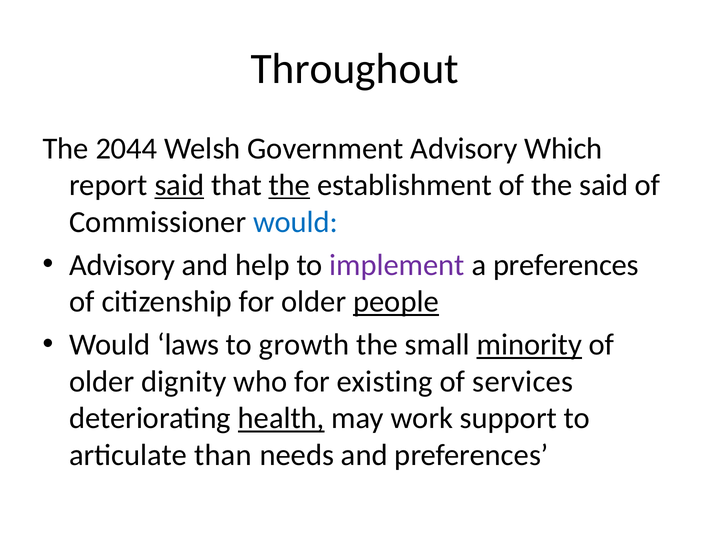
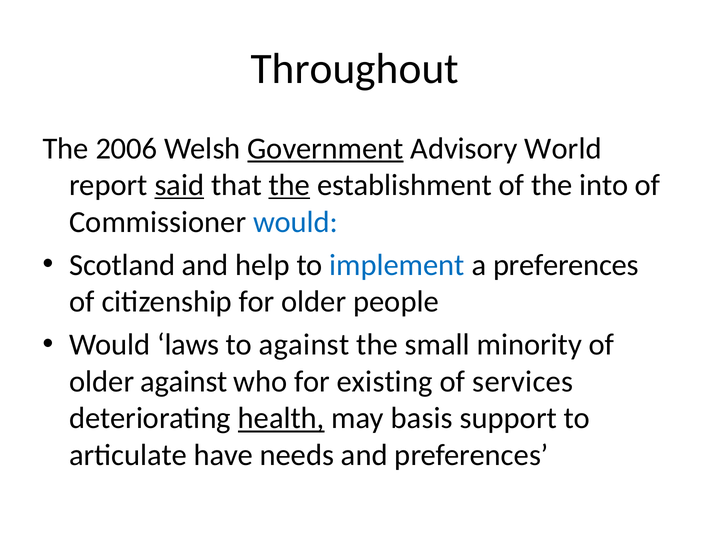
2044: 2044 -> 2006
Government underline: none -> present
Which: Which -> World
the said: said -> into
Advisory at (122, 265): Advisory -> Scotland
implement colour: purple -> blue
people underline: present -> none
to growth: growth -> against
minority underline: present -> none
older dignity: dignity -> against
work: work -> basis
than: than -> have
